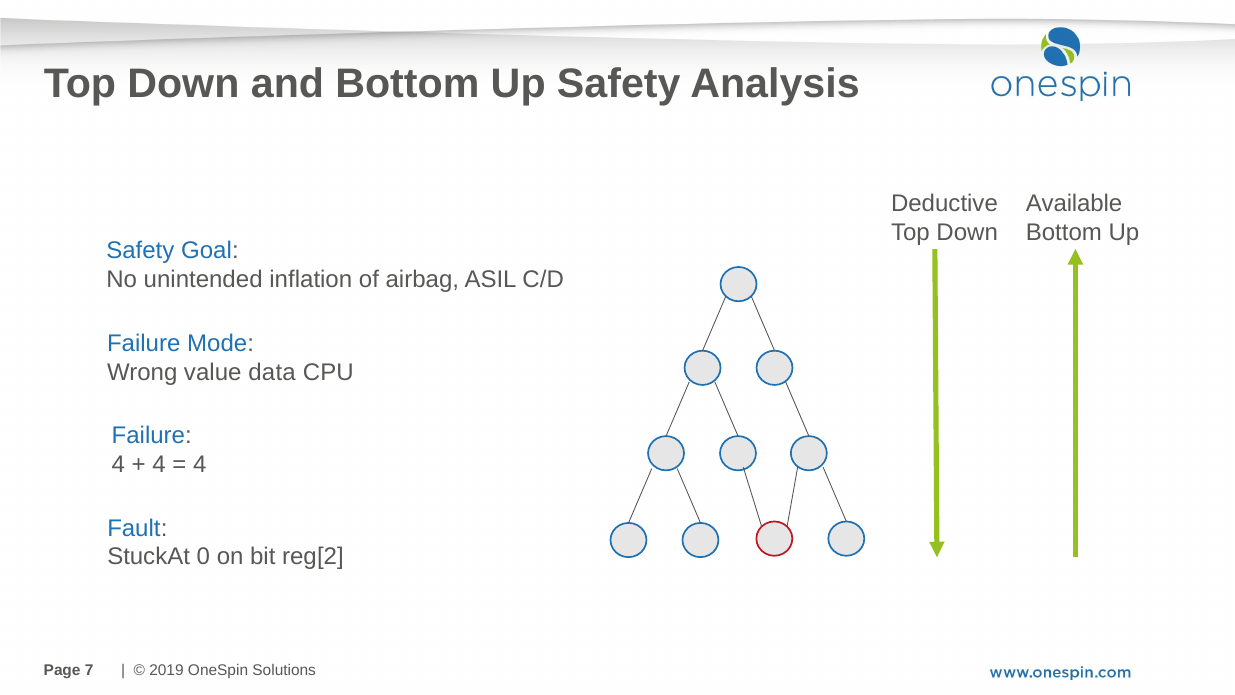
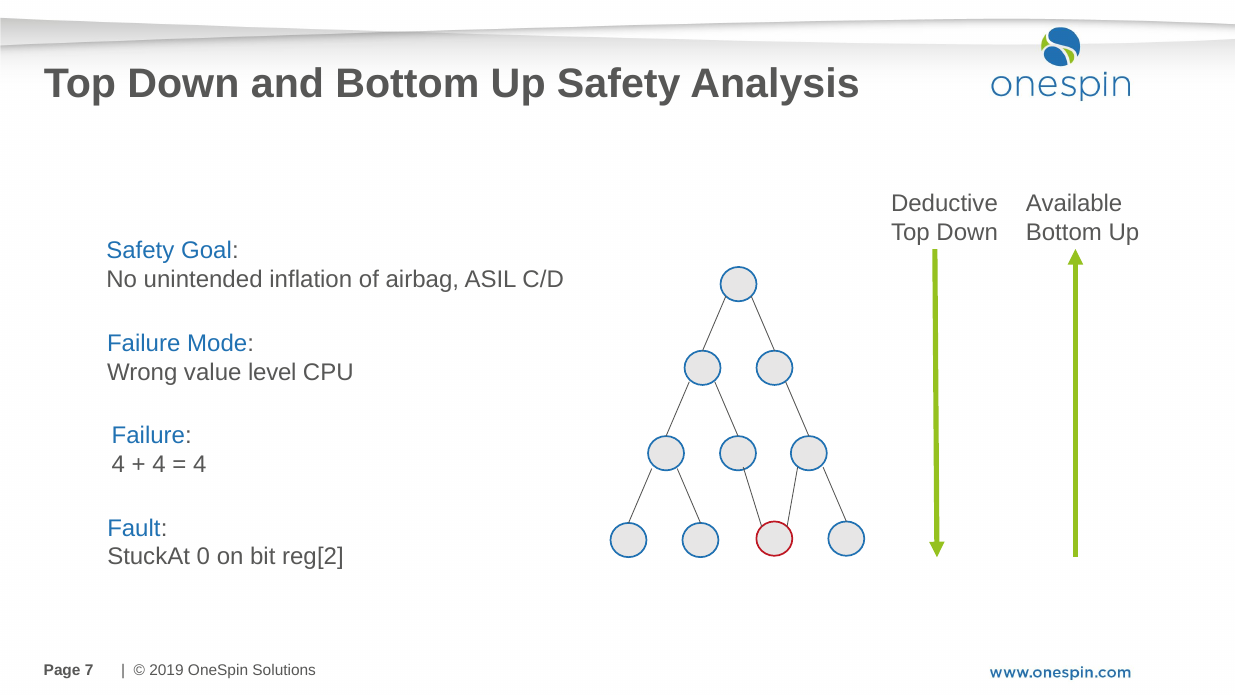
data: data -> level
